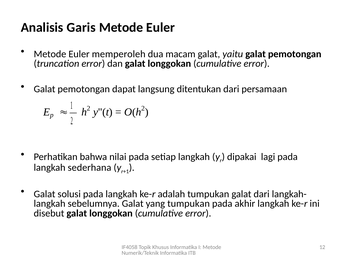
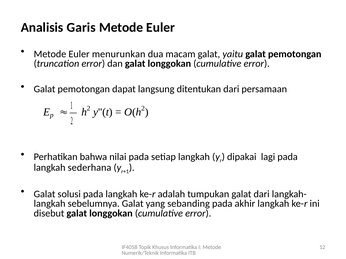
memperoleh: memperoleh -> menurunkan
yang tumpukan: tumpukan -> sebanding
